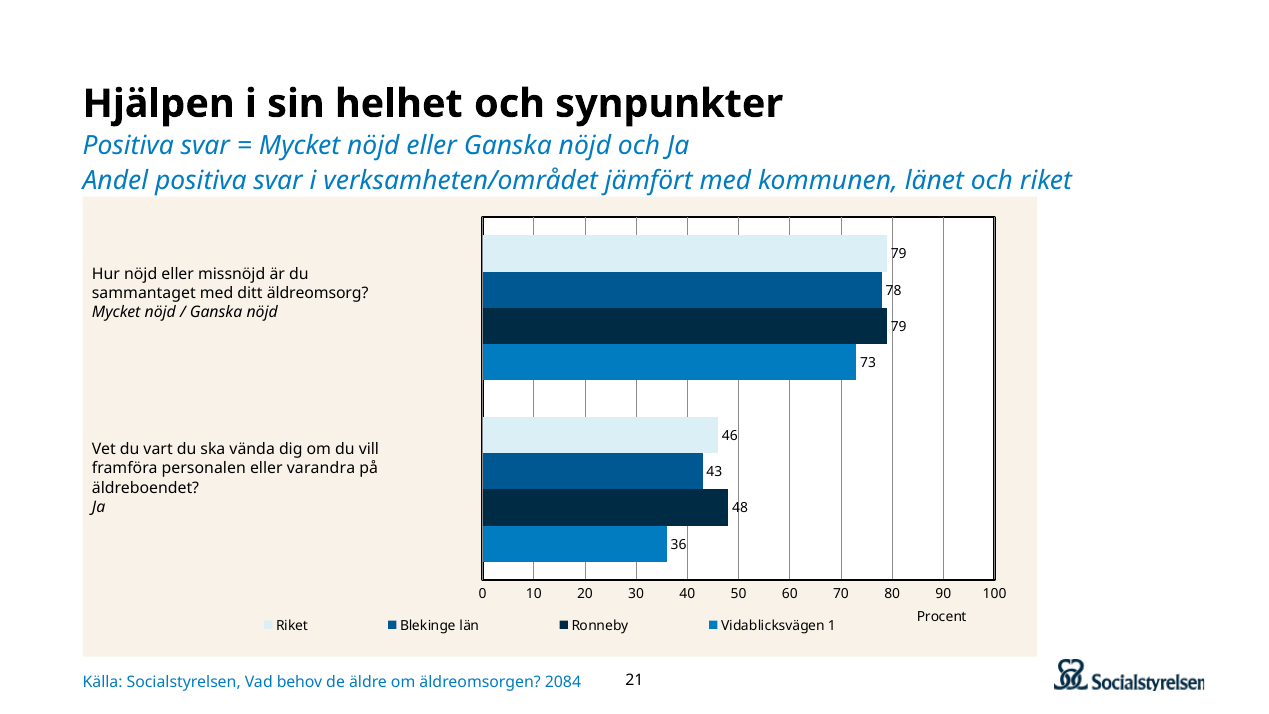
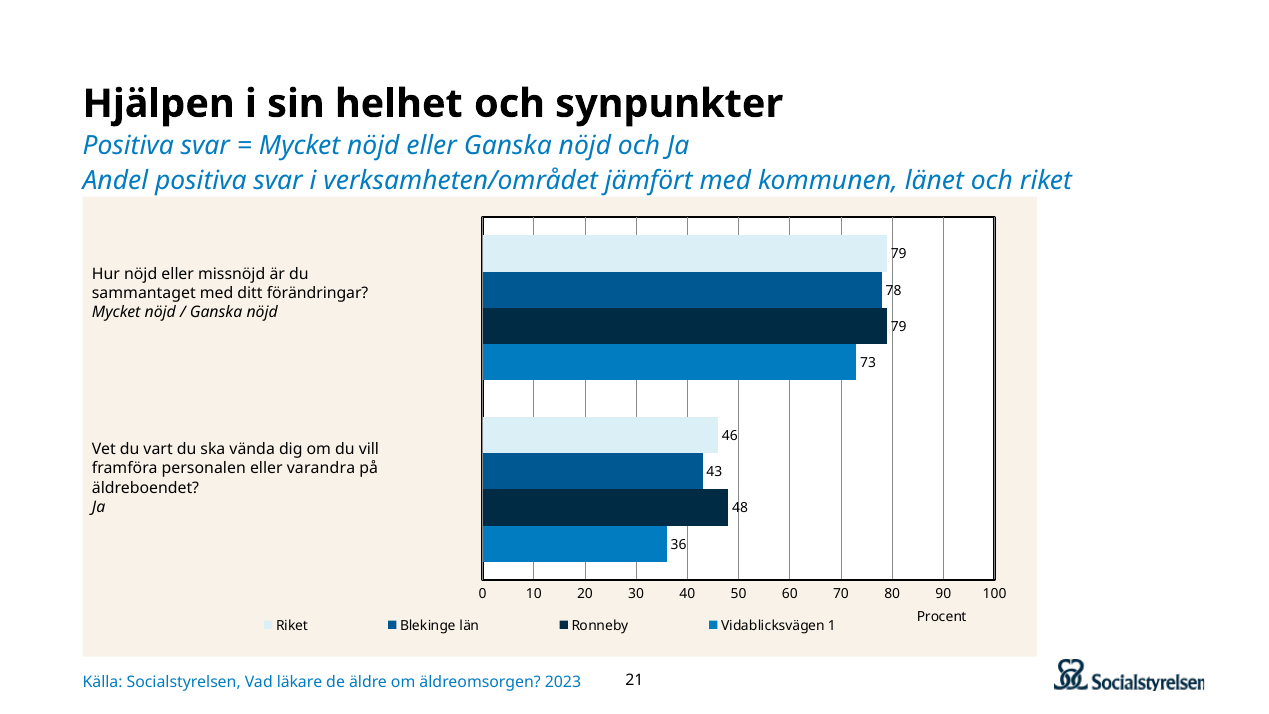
äldreomsorg: äldreomsorg -> förändringar
behov: behov -> läkare
2084: 2084 -> 2023
